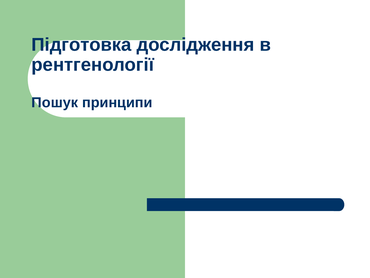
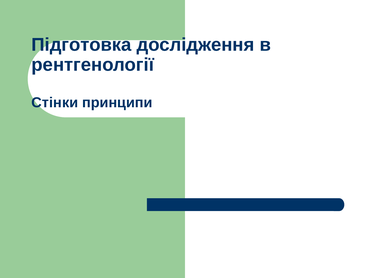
Пошук: Пошук -> Стінки
